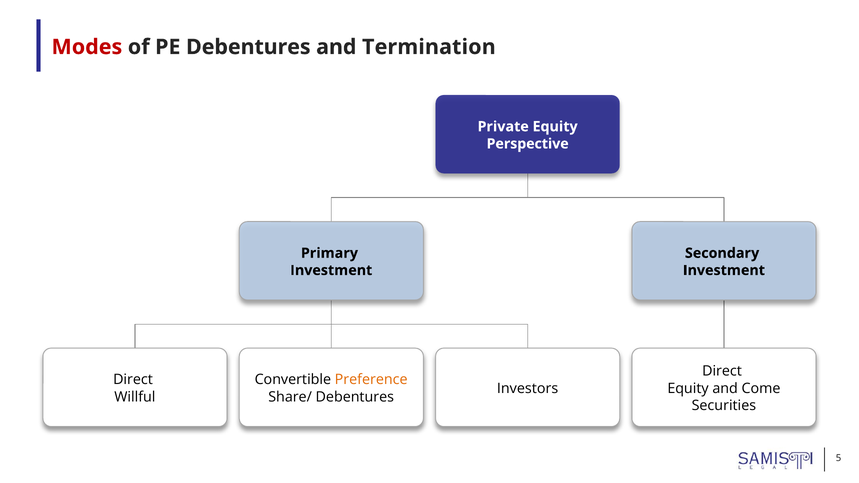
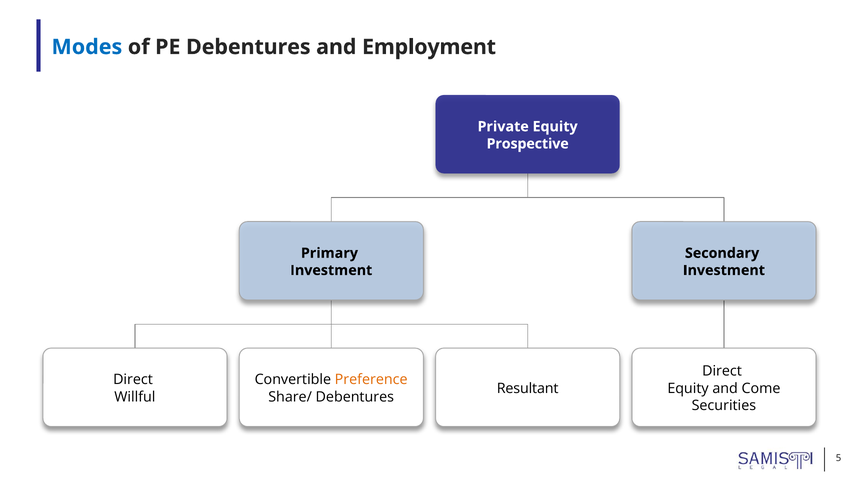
Modes colour: red -> blue
Termination: Termination -> Employment
Perspective: Perspective -> Prospective
Investors: Investors -> Resultant
